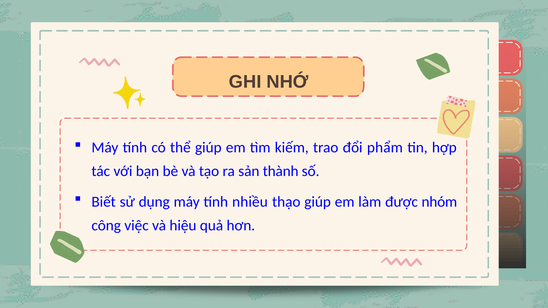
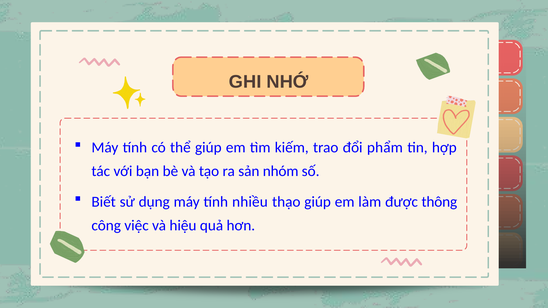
thành: thành -> nhóm
nhóm: nhóm -> thông
